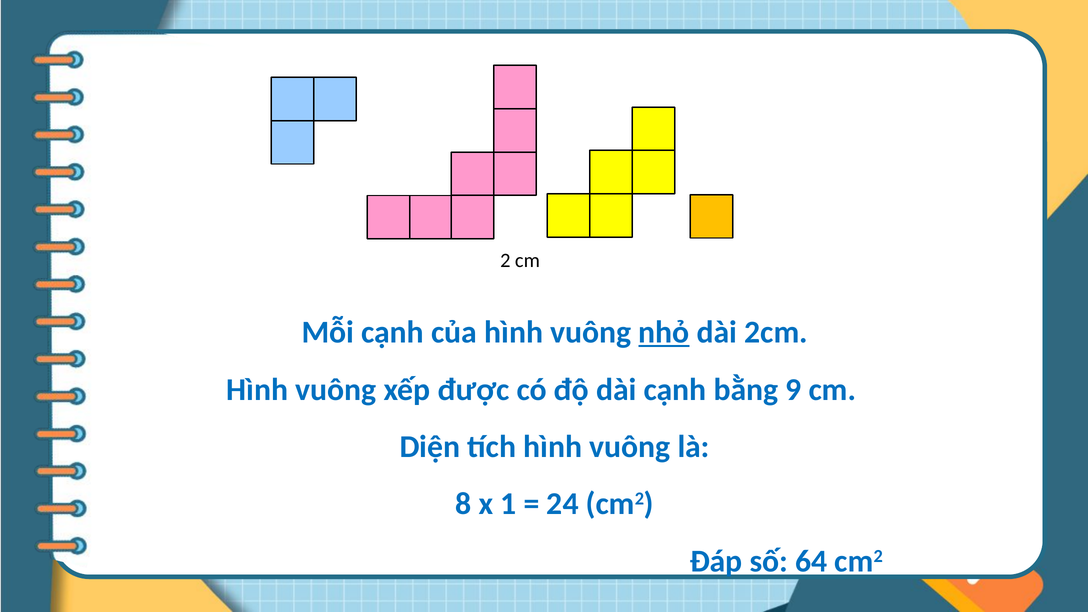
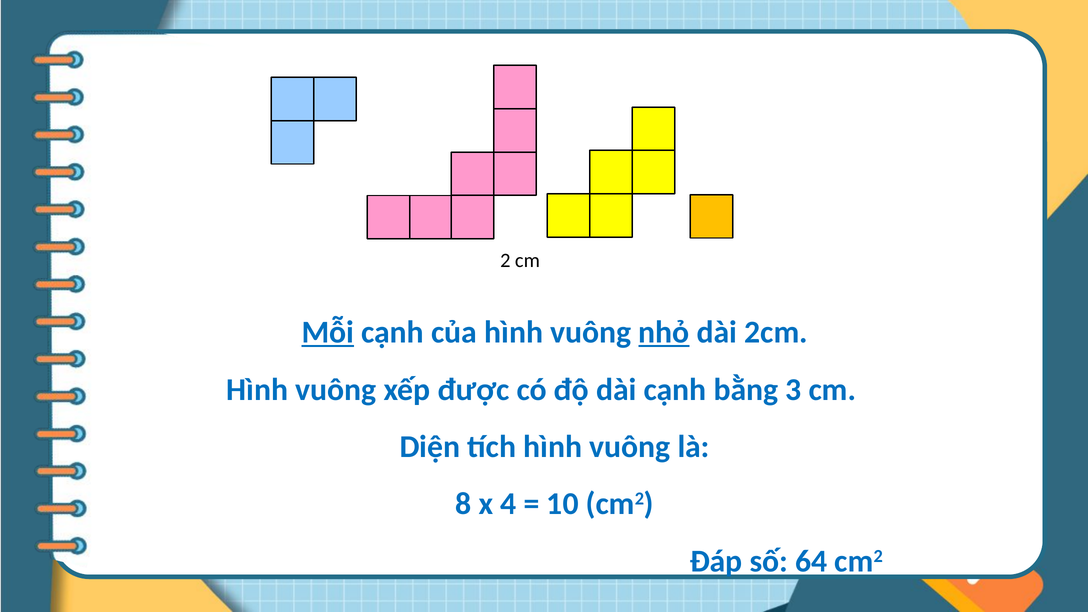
Mỗi underline: none -> present
9: 9 -> 3
1: 1 -> 4
24: 24 -> 10
